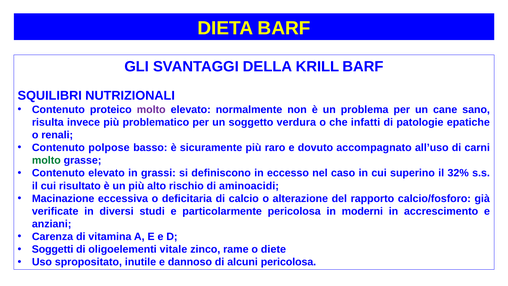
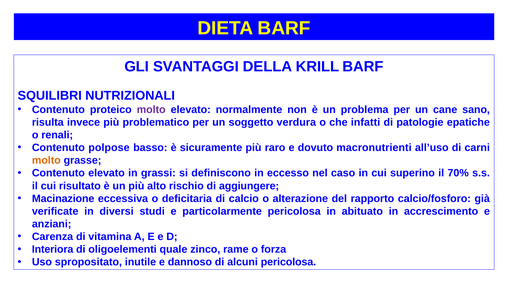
accompagnato: accompagnato -> macronutrienti
molto at (46, 160) colour: green -> orange
32%: 32% -> 70%
aminoacidi: aminoacidi -> aggiungere
moderni: moderni -> abituato
Soggetti: Soggetti -> Interiora
vitale: vitale -> quale
diete: diete -> forza
